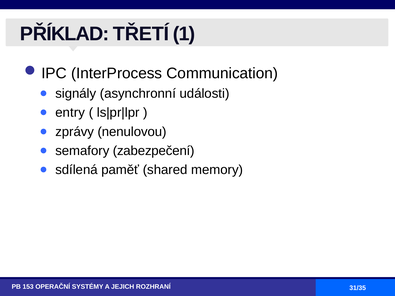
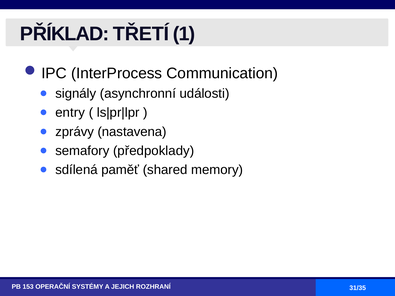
nenulovou: nenulovou -> nastavena
zabezpečení: zabezpečení -> předpoklady
